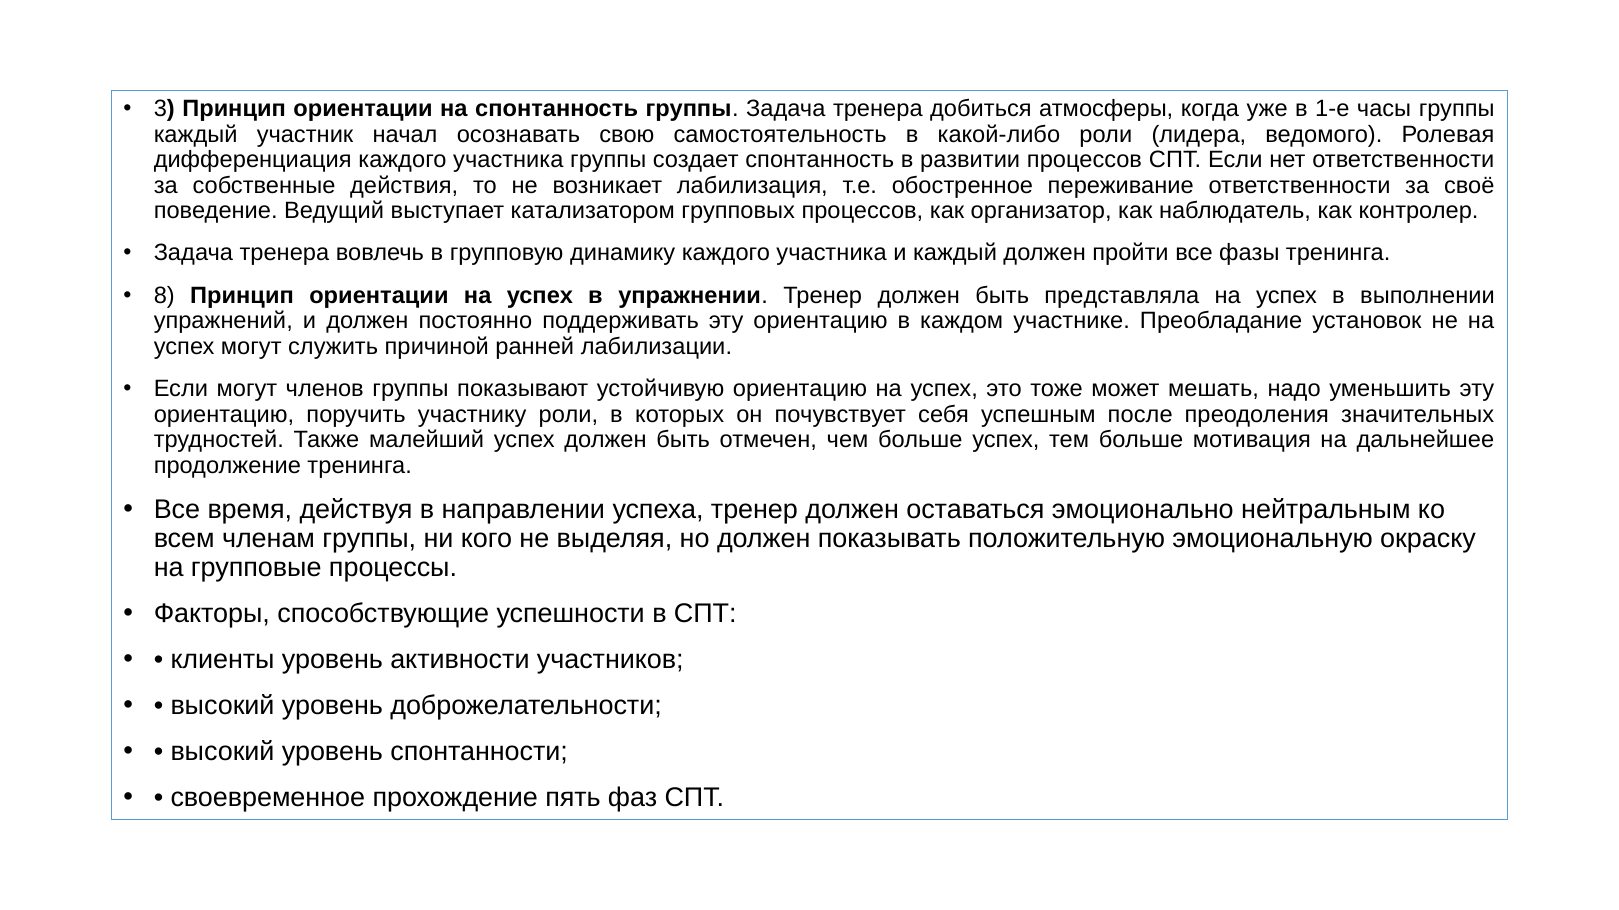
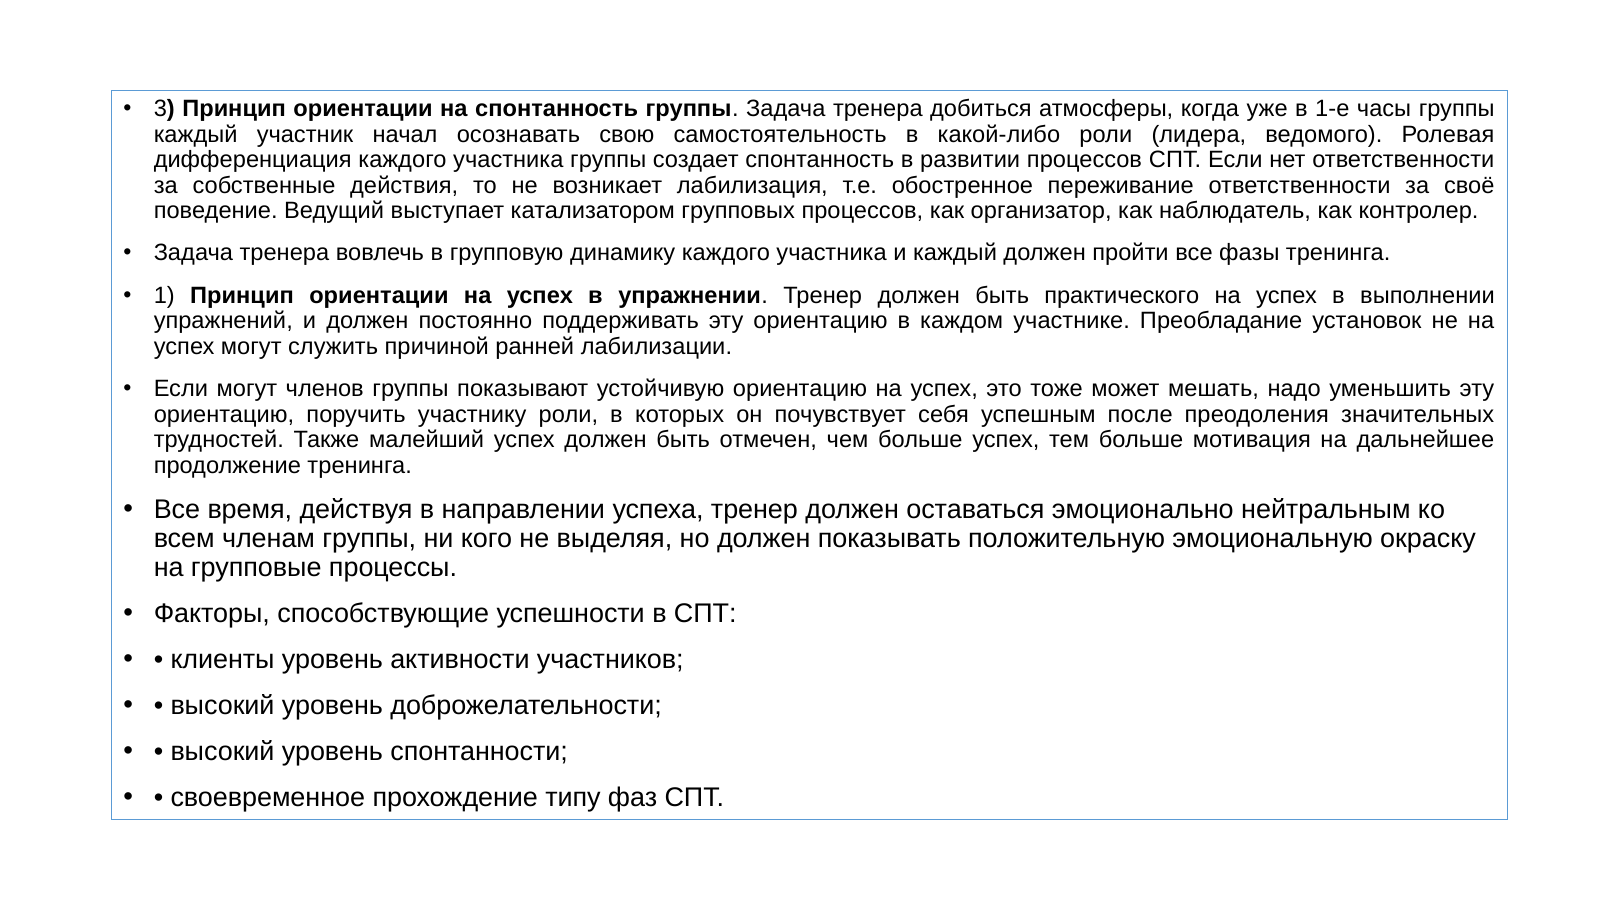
8: 8 -> 1
представляла: представляла -> практического
пять: пять -> типу
